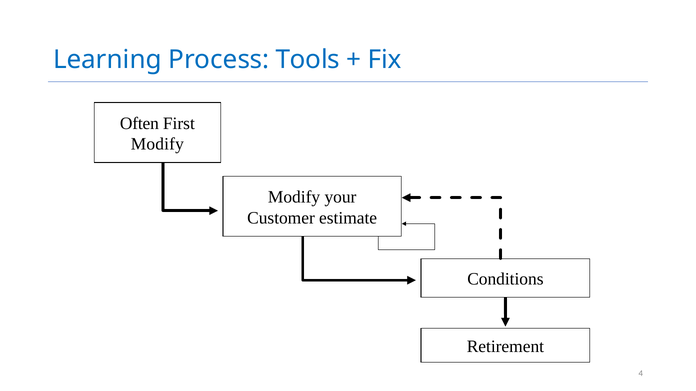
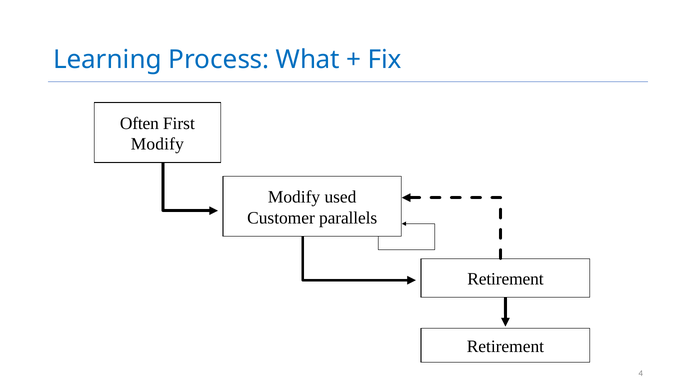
Tools: Tools -> What
your: your -> used
estimate: estimate -> parallels
Conditions at (505, 280): Conditions -> Retirement
